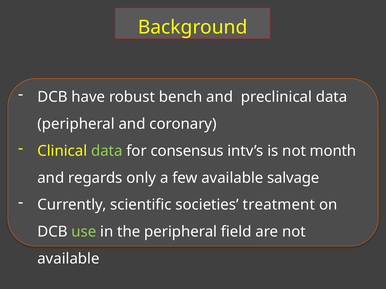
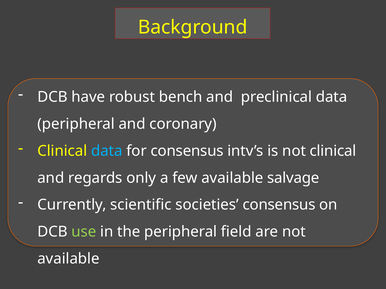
data at (107, 151) colour: light green -> light blue
not month: month -> clinical
societies treatment: treatment -> consensus
